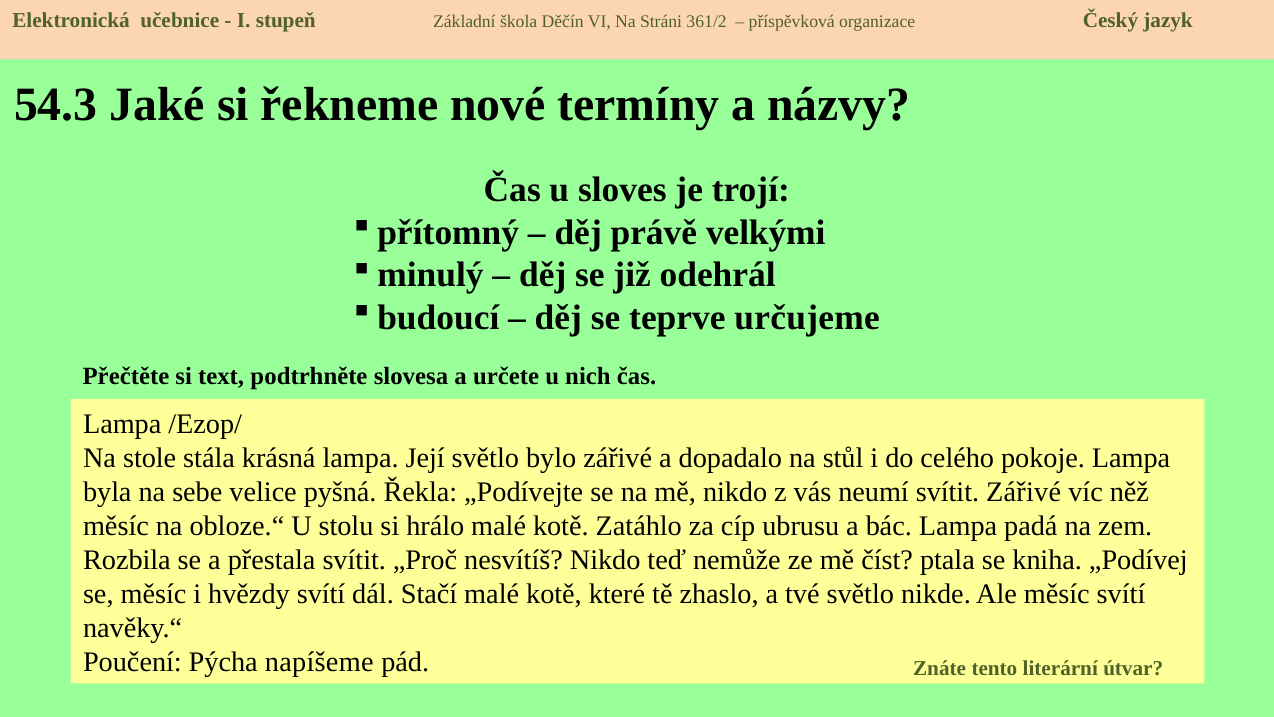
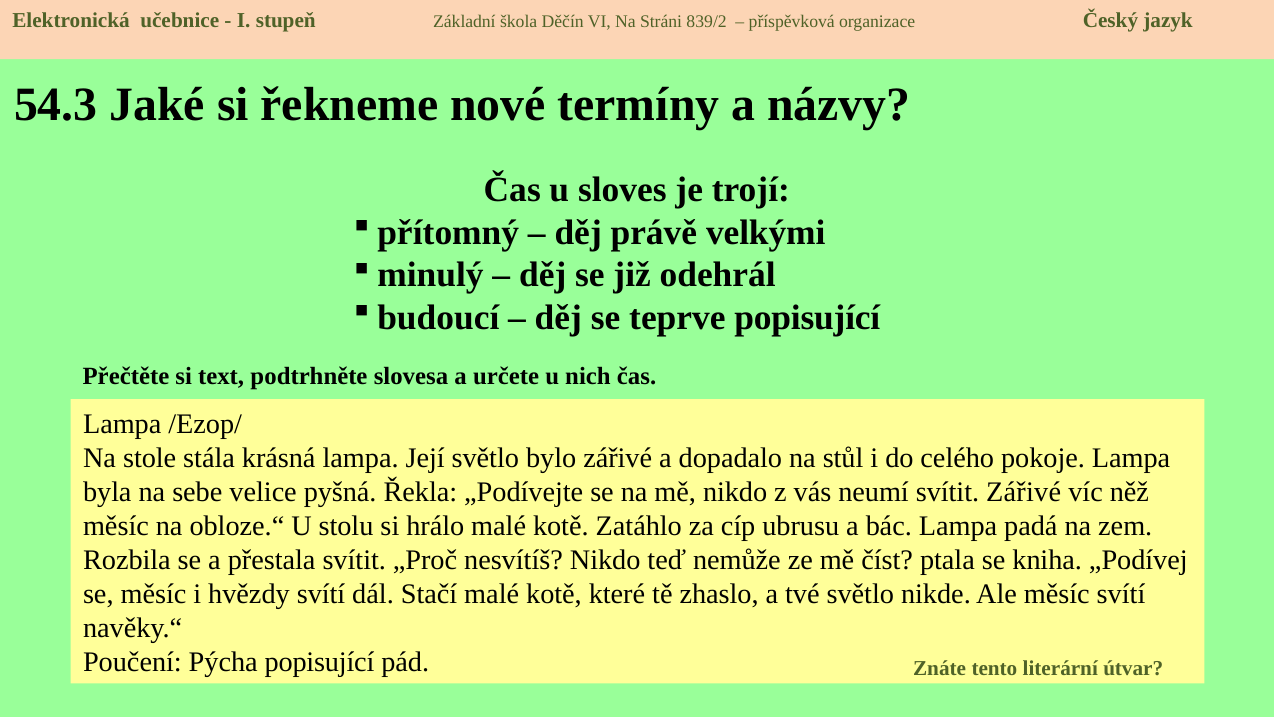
361/2: 361/2 -> 839/2
teprve určujeme: určujeme -> popisující
Pýcha napíšeme: napíšeme -> popisující
